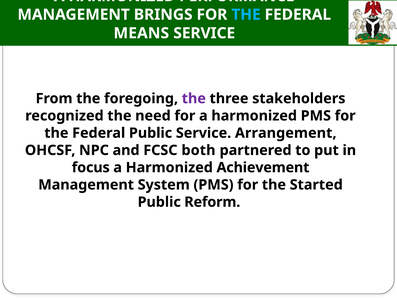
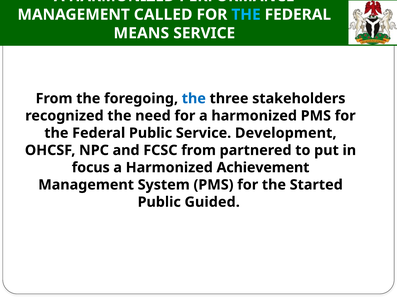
BRINGS: BRINGS -> CALLED
the at (194, 98) colour: purple -> blue
Arrangement: Arrangement -> Development
FCSC both: both -> from
Reform: Reform -> Guided
